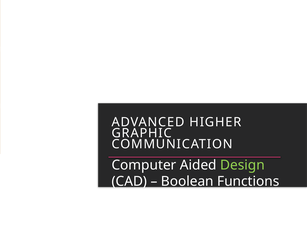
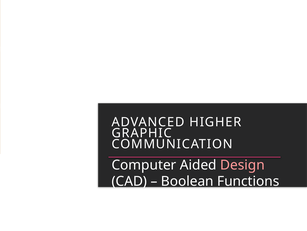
Design colour: light green -> pink
